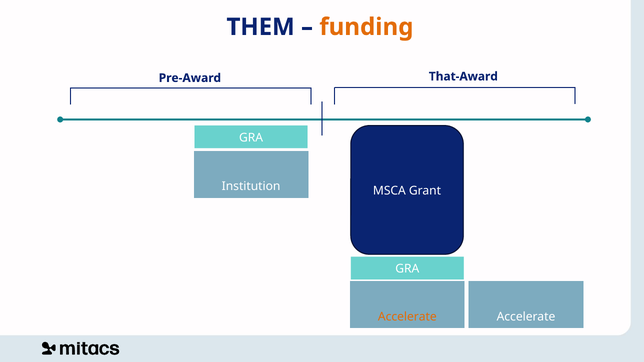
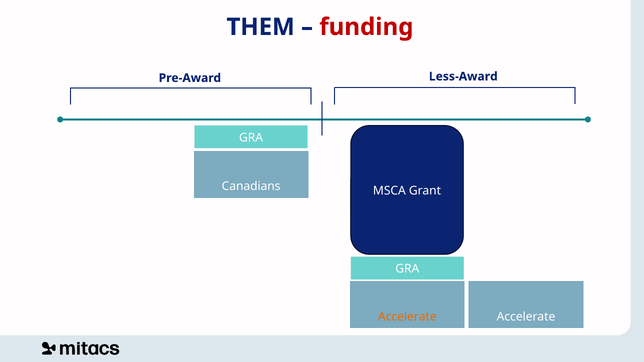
funding colour: orange -> red
That-Award: That-Award -> Less-Award
Institution: Institution -> Canadians
